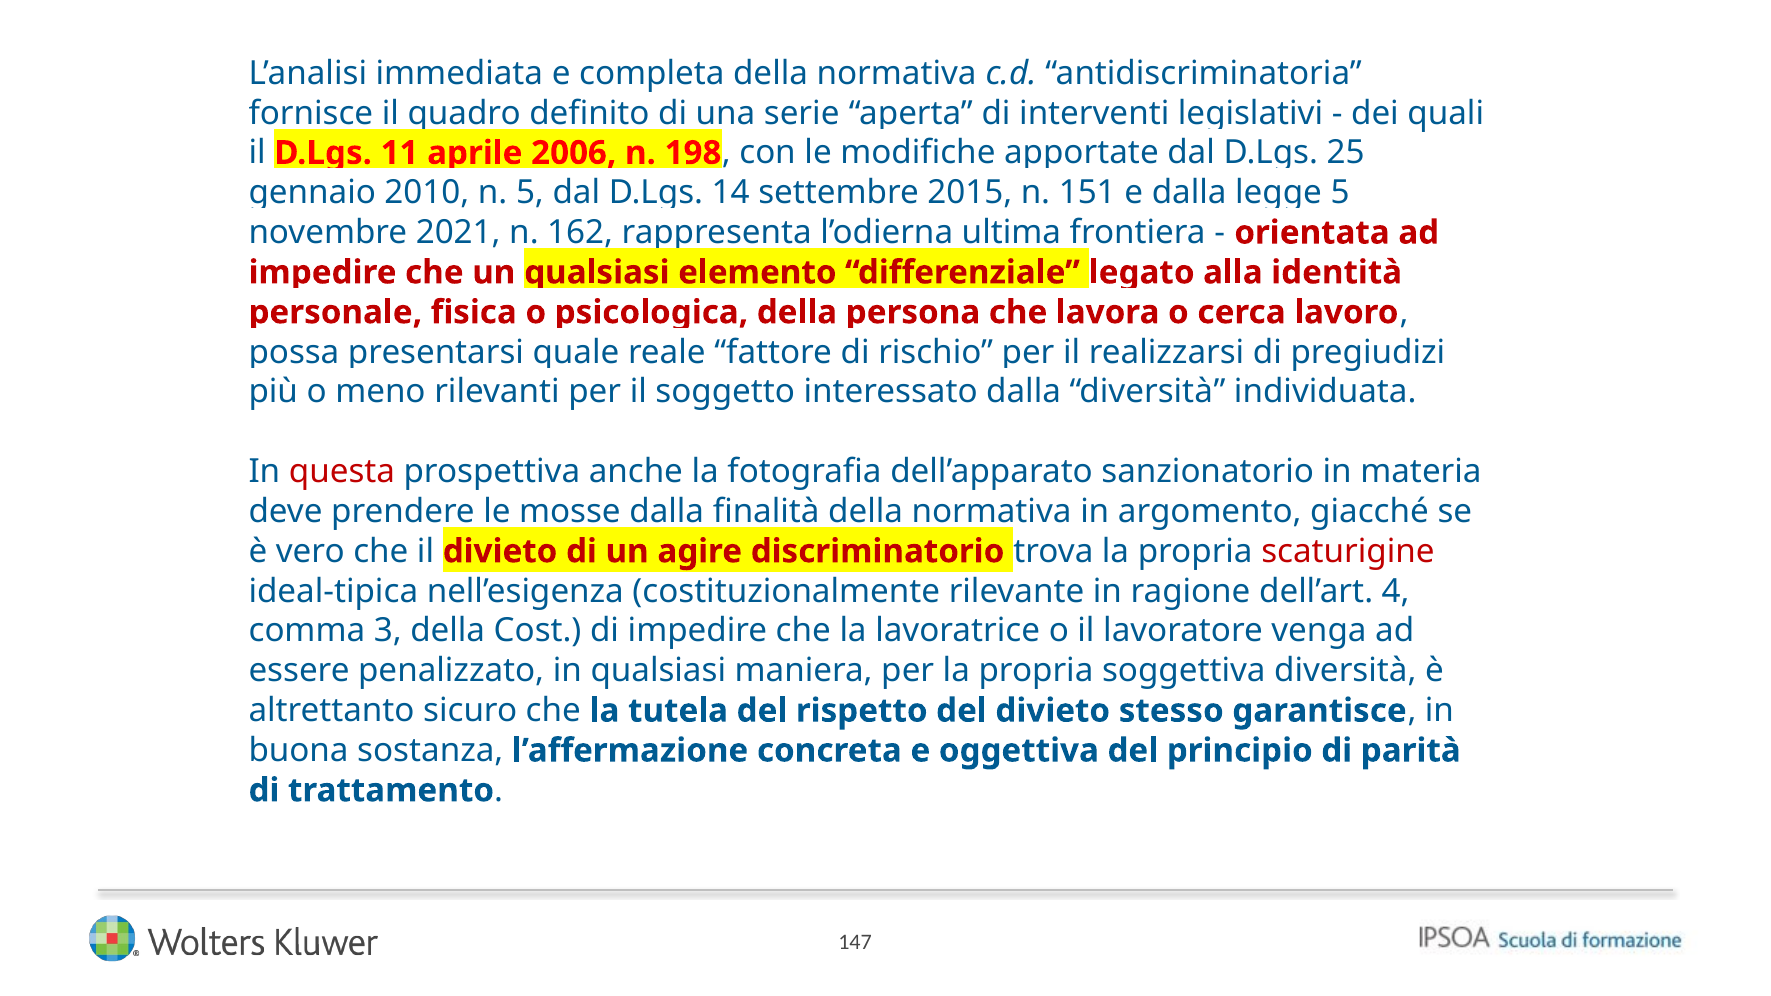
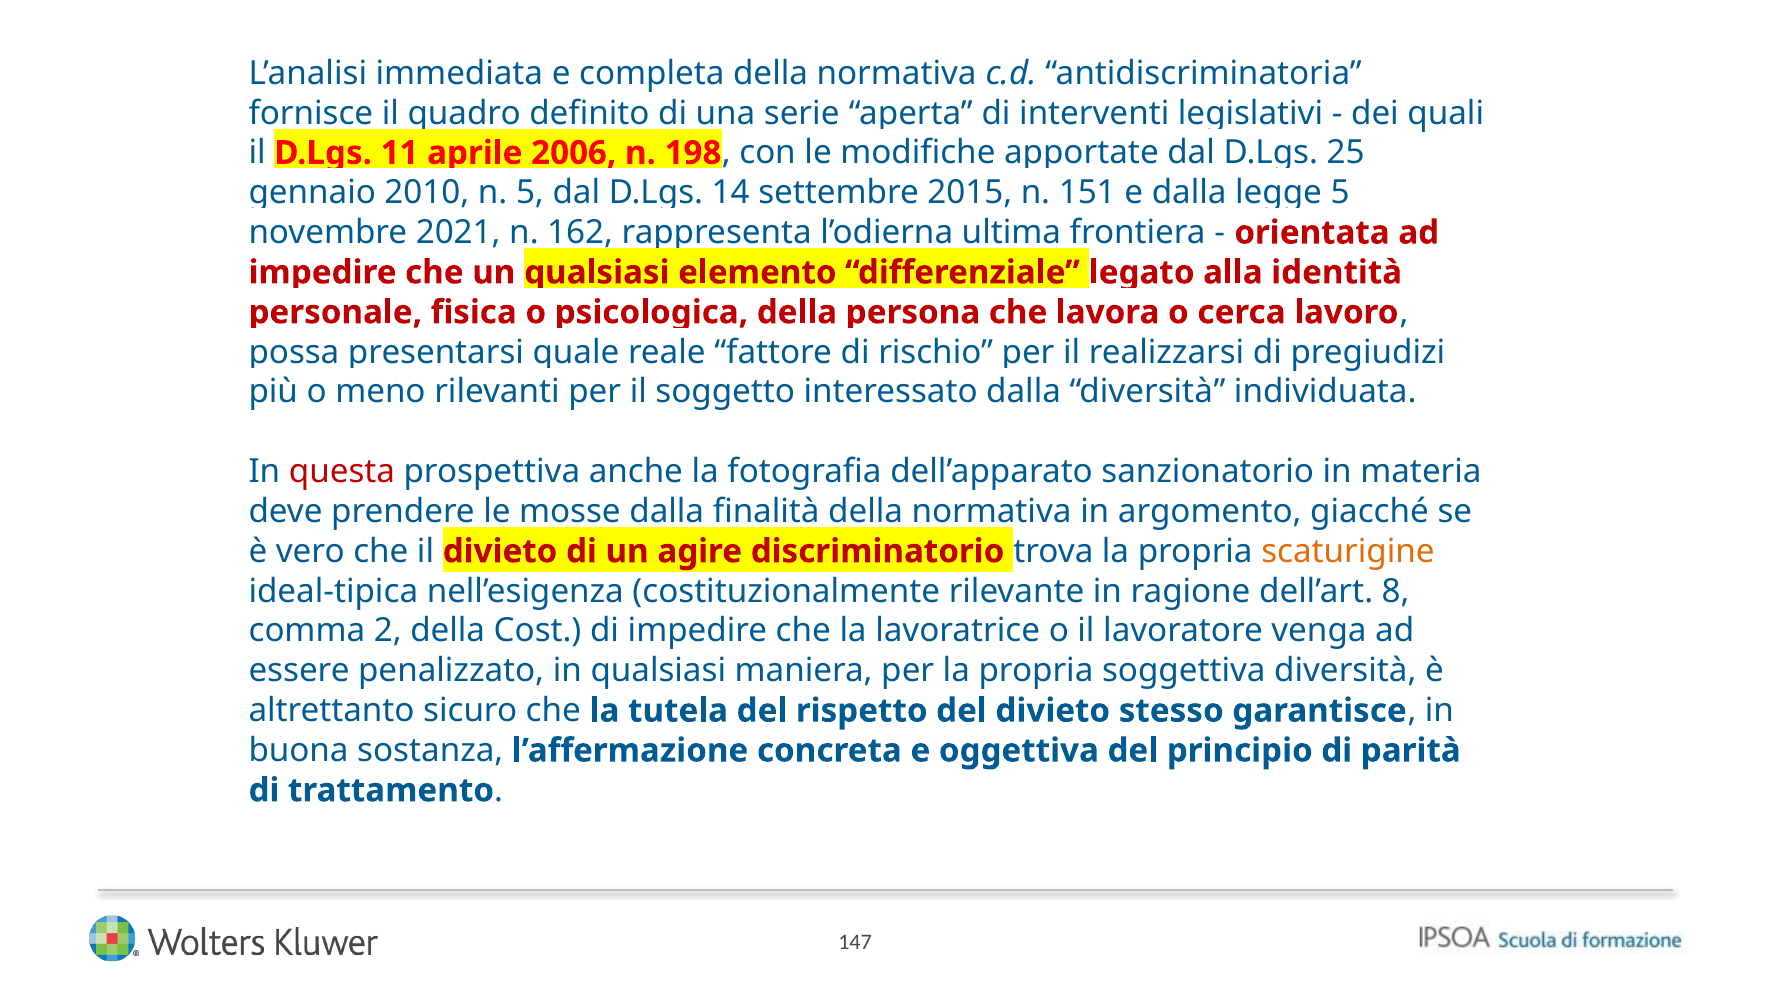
scaturigine colour: red -> orange
4: 4 -> 8
3: 3 -> 2
